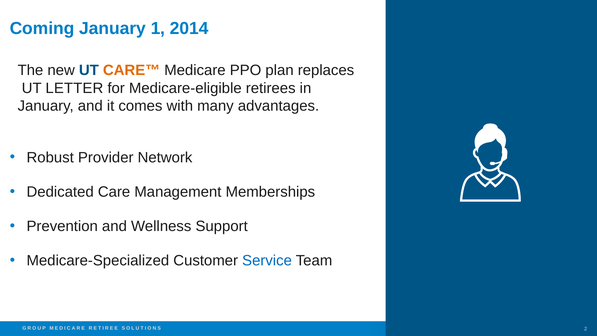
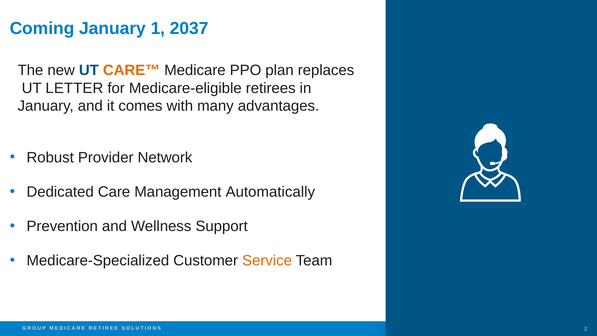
2014: 2014 -> 2037
Memberships: Memberships -> Automatically
Service colour: blue -> orange
